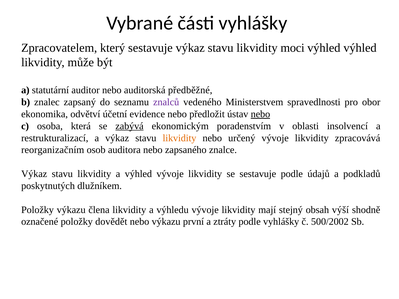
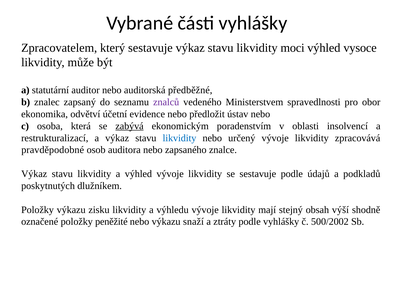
výhled výhled: výhled -> vysoce
nebo at (260, 114) underline: present -> none
likvidity at (179, 138) colour: orange -> blue
reorganizačním: reorganizačním -> pravděpodobné
člena: člena -> zisku
dovědět: dovědět -> peněžité
první: první -> snaží
